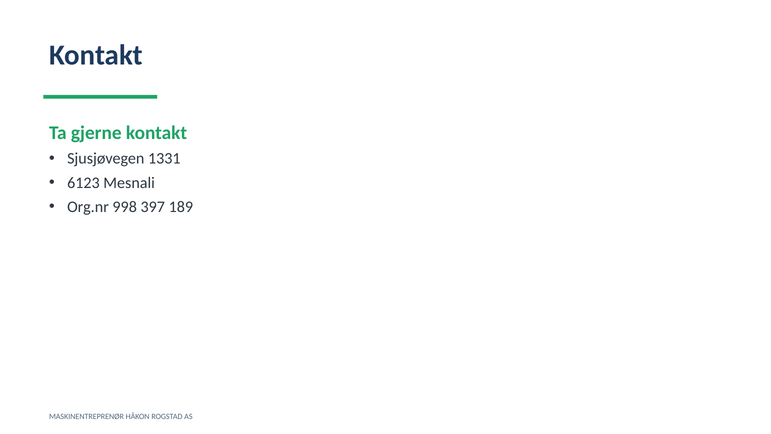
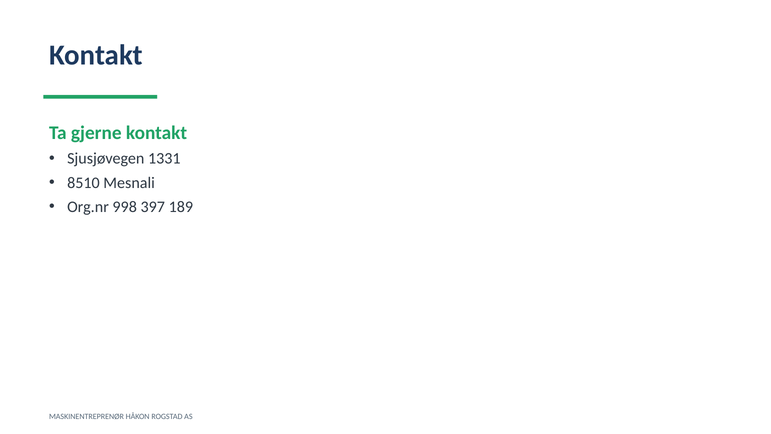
6123: 6123 -> 8510
